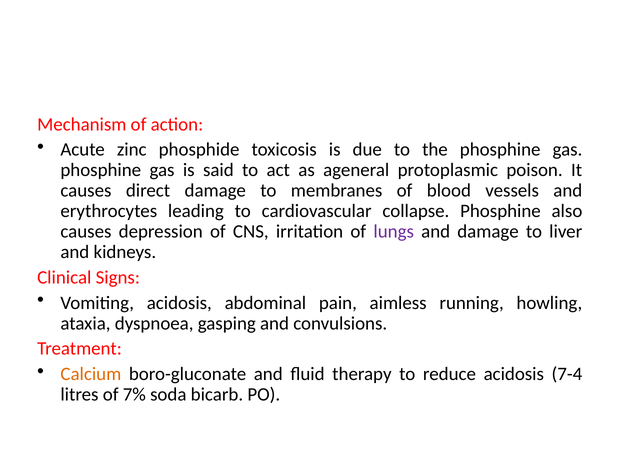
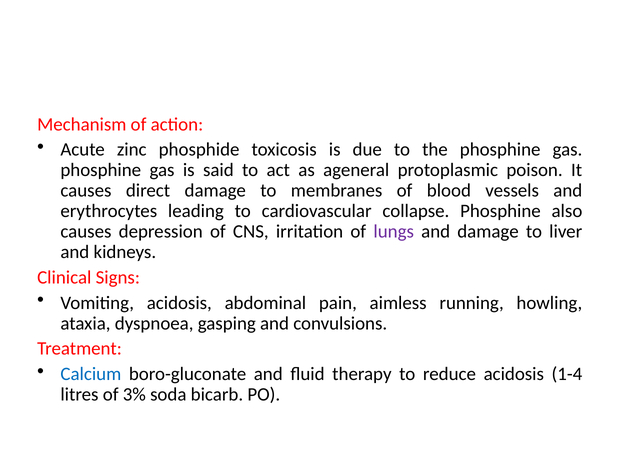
Calcium colour: orange -> blue
7-4: 7-4 -> 1-4
7%: 7% -> 3%
